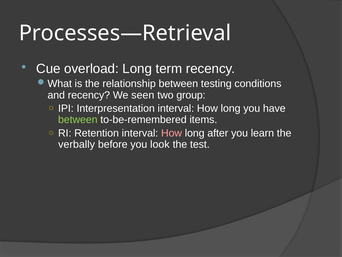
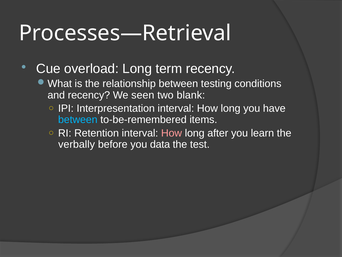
group: group -> blank
between at (78, 120) colour: light green -> light blue
look: look -> data
